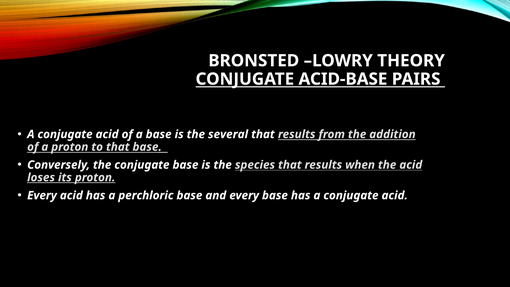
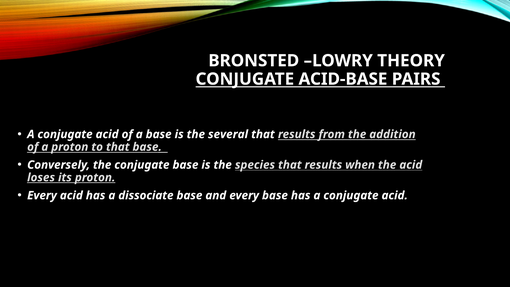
perchloric: perchloric -> dissociate
